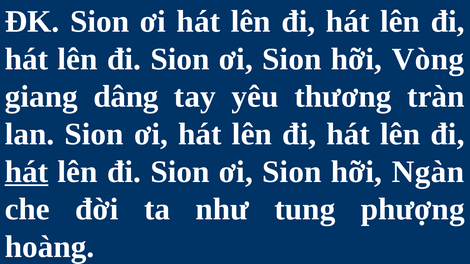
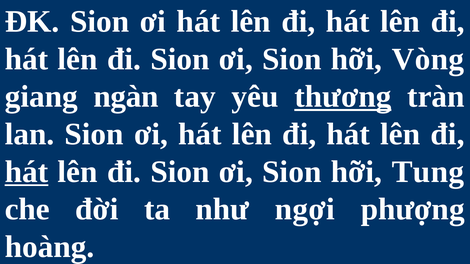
dâng: dâng -> ngàn
thương underline: none -> present
Ngàn: Ngàn -> Tung
tung: tung -> ngợi
